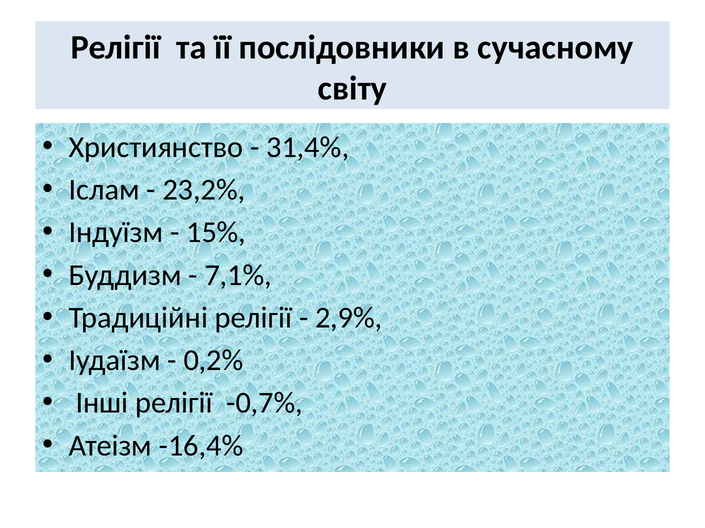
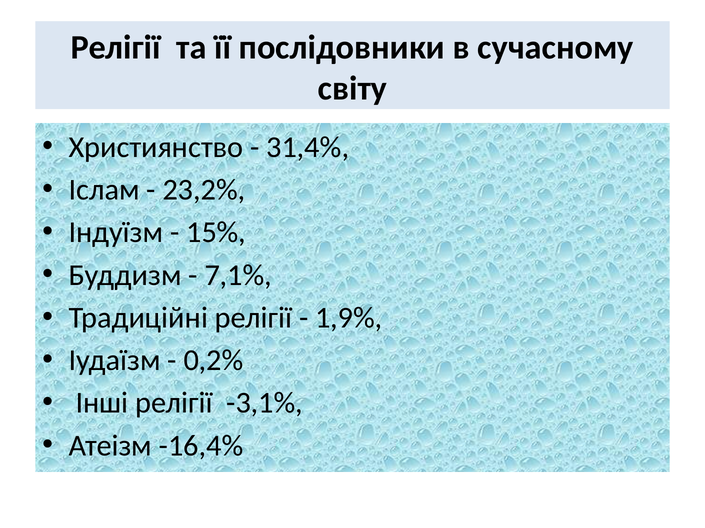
2,9%: 2,9% -> 1,9%
-0,7%: -0,7% -> -3,1%
